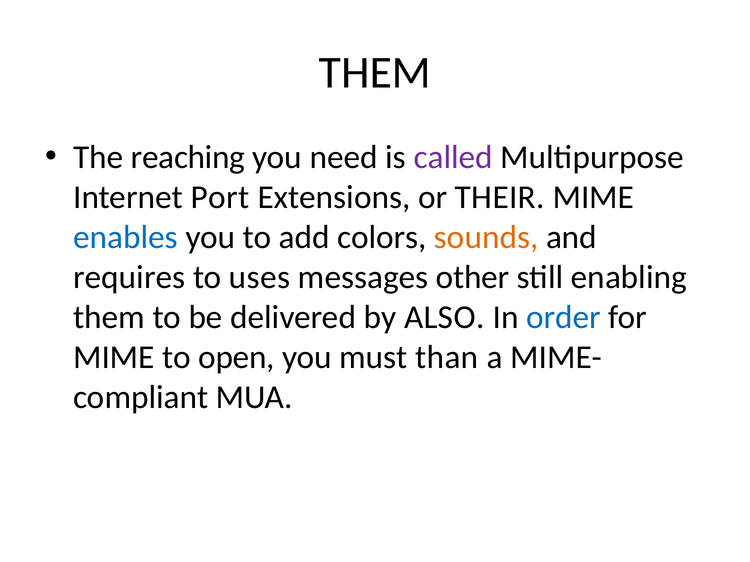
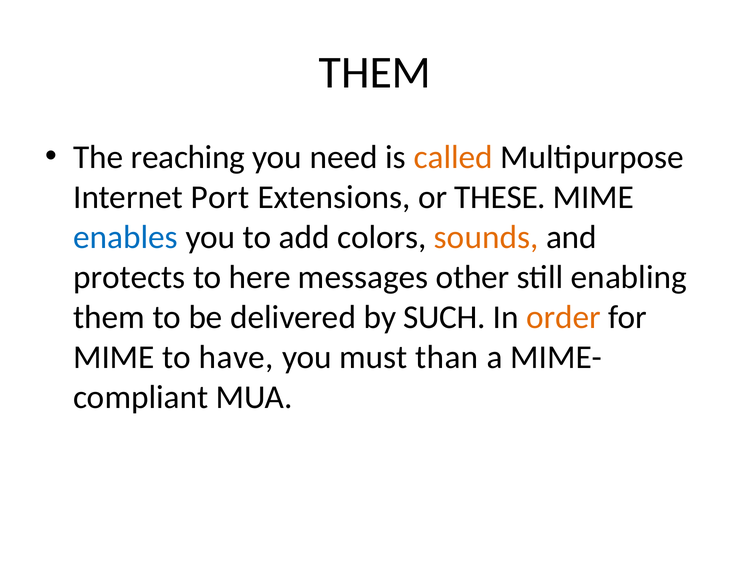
called colour: purple -> orange
THEIR: THEIR -> THESE
requires: requires -> protects
uses: uses -> here
ALSO: ALSO -> SUCH
order colour: blue -> orange
open: open -> have
